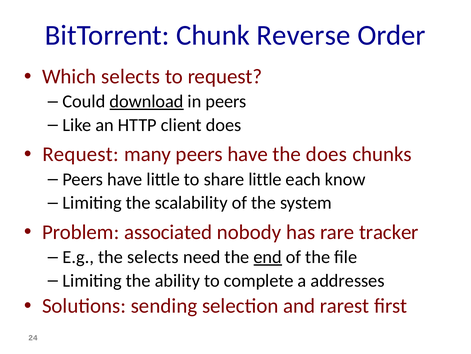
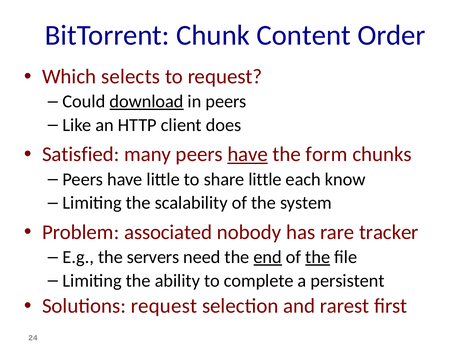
Reverse: Reverse -> Content
Request at (81, 154): Request -> Satisfied
have at (248, 154) underline: none -> present
the does: does -> form
the selects: selects -> servers
the at (318, 257) underline: none -> present
addresses: addresses -> persistent
Solutions sending: sending -> request
